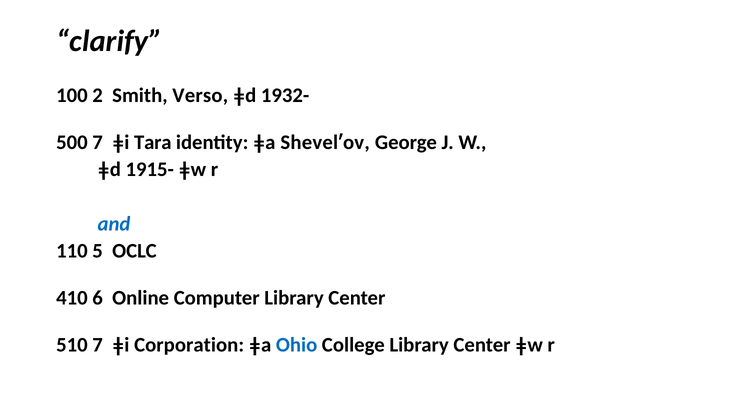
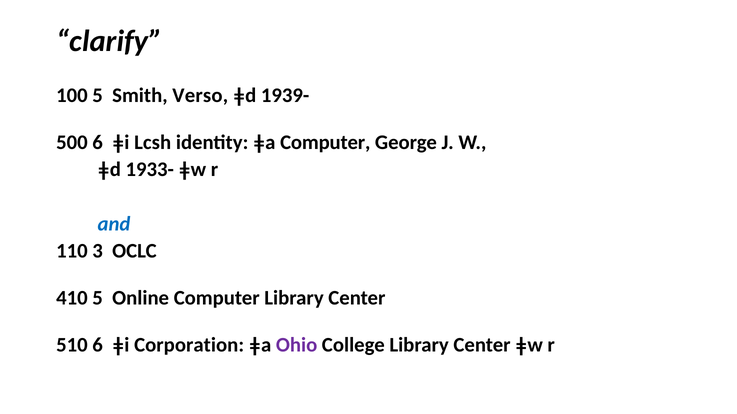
100 2: 2 -> 5
1932-: 1932- -> 1939-
500 7: 7 -> 6
Tara: Tara -> Lcsh
ǂa Shevelʹov: Shevelʹov -> Computer
1915-: 1915- -> 1933-
5: 5 -> 3
410 6: 6 -> 5
510 7: 7 -> 6
Ohio colour: blue -> purple
